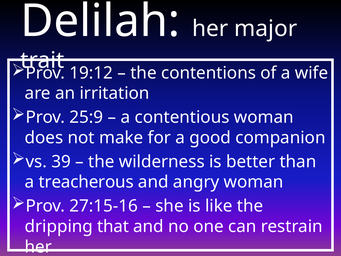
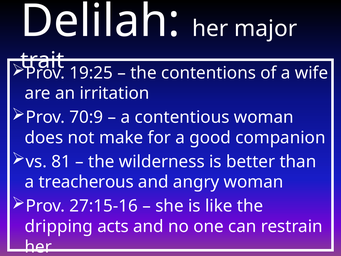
19:12: 19:12 -> 19:25
25:9: 25:9 -> 70:9
39: 39 -> 81
that: that -> acts
